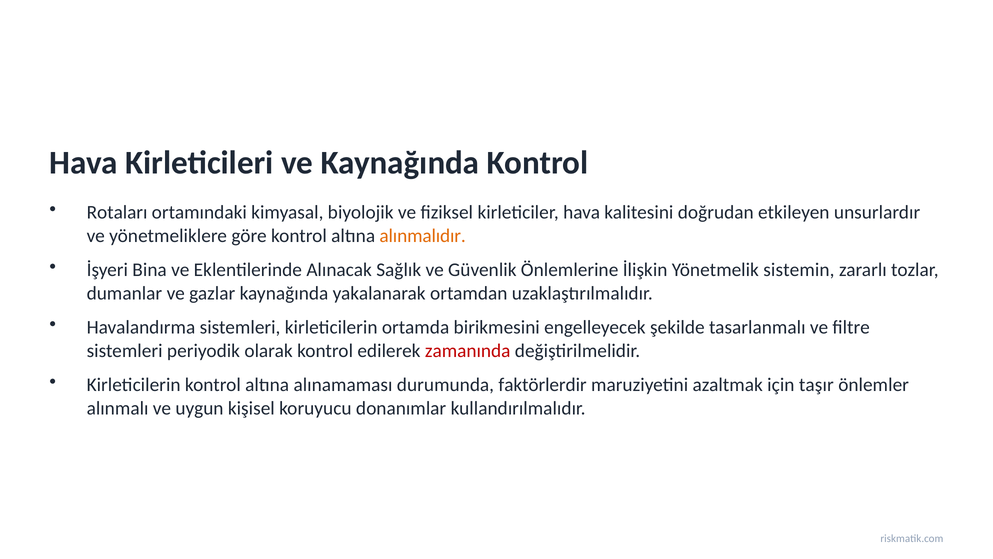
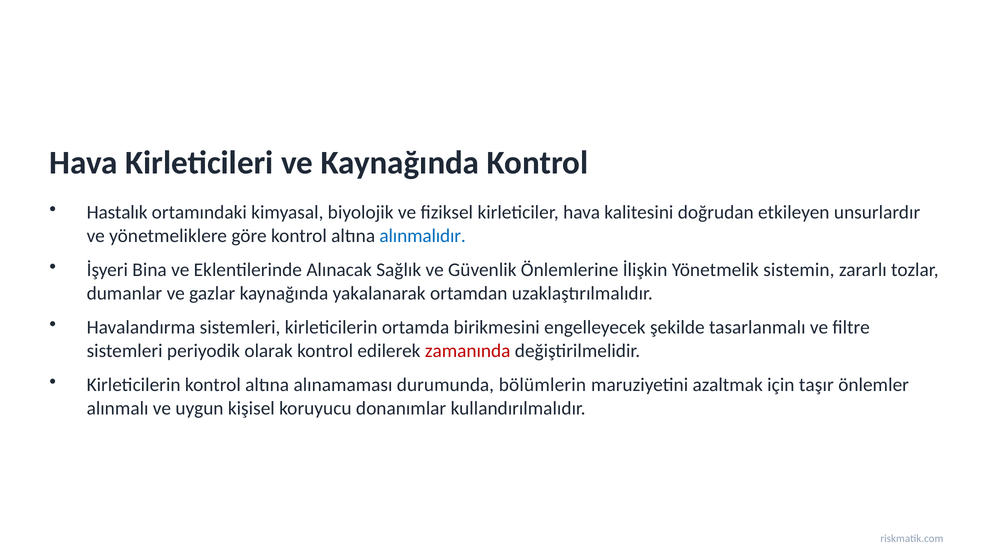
Rotaları: Rotaları -> Hastalık
alınmalıdır colour: orange -> blue
faktörlerdir: faktörlerdir -> bölümlerin
